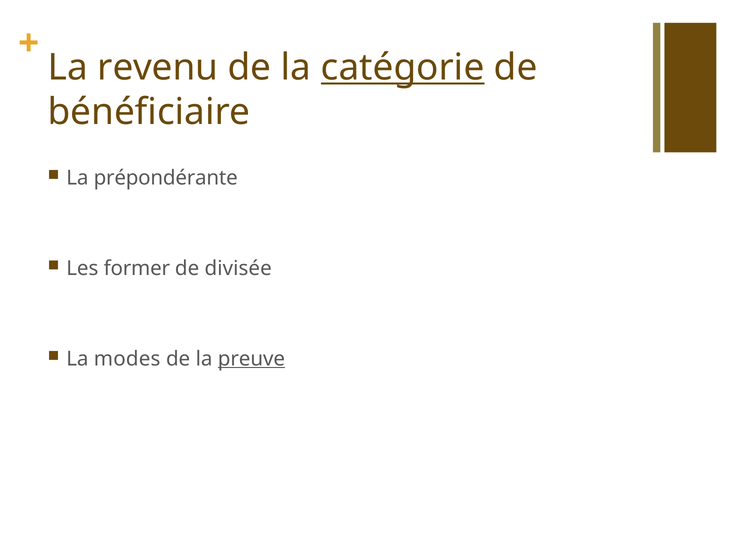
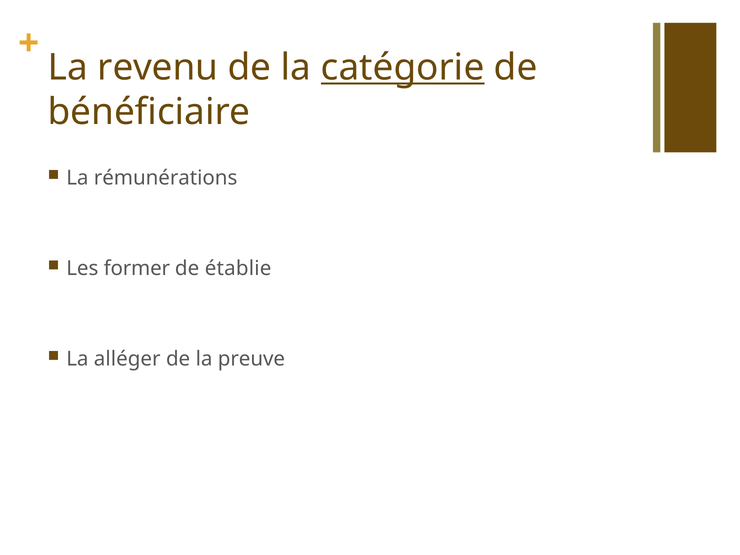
prépondérante: prépondérante -> rémunérations
divisée: divisée -> établie
modes: modes -> alléger
preuve underline: present -> none
